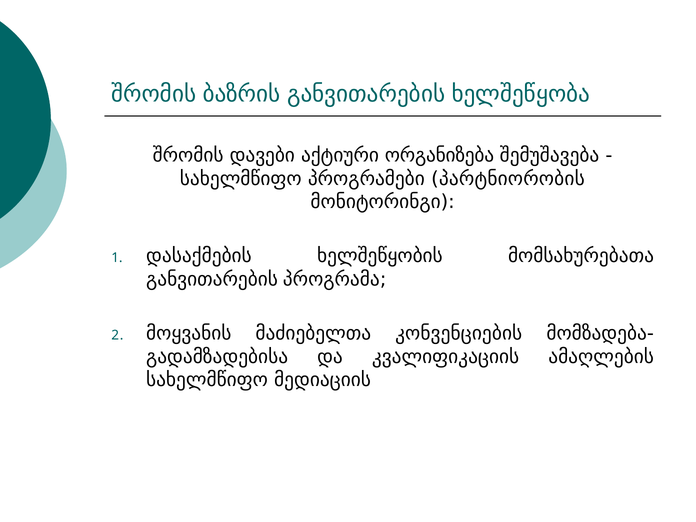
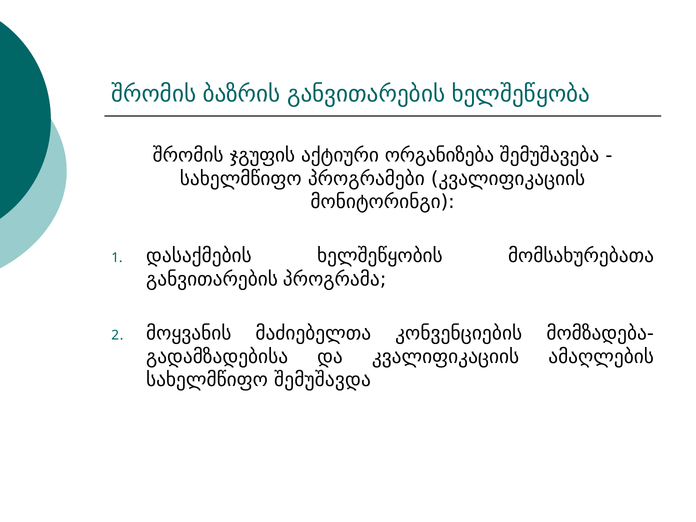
დავები: დავები -> ჯგუფის
პროგრამები პარტნიორობის: პარტნიორობის -> კვალიფიკაციის
მედიაციის: მედიაციის -> შემუშავდა
